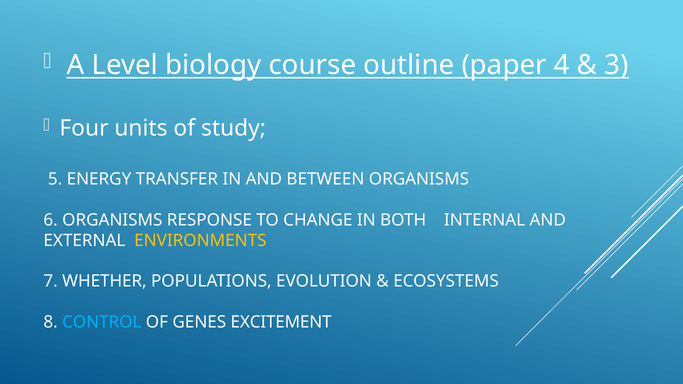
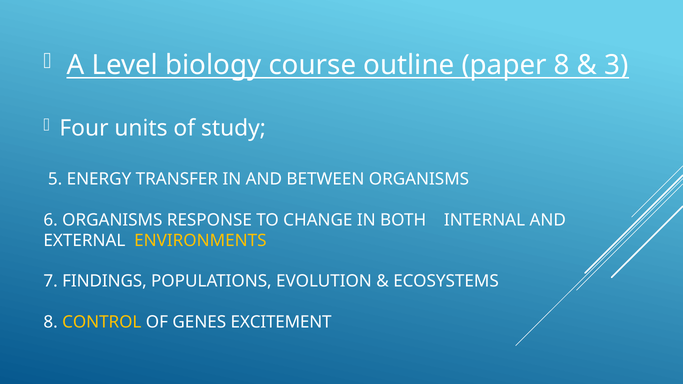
paper 4: 4 -> 8
WHETHER: WHETHER -> FINDINGS
CONTROL colour: light blue -> yellow
